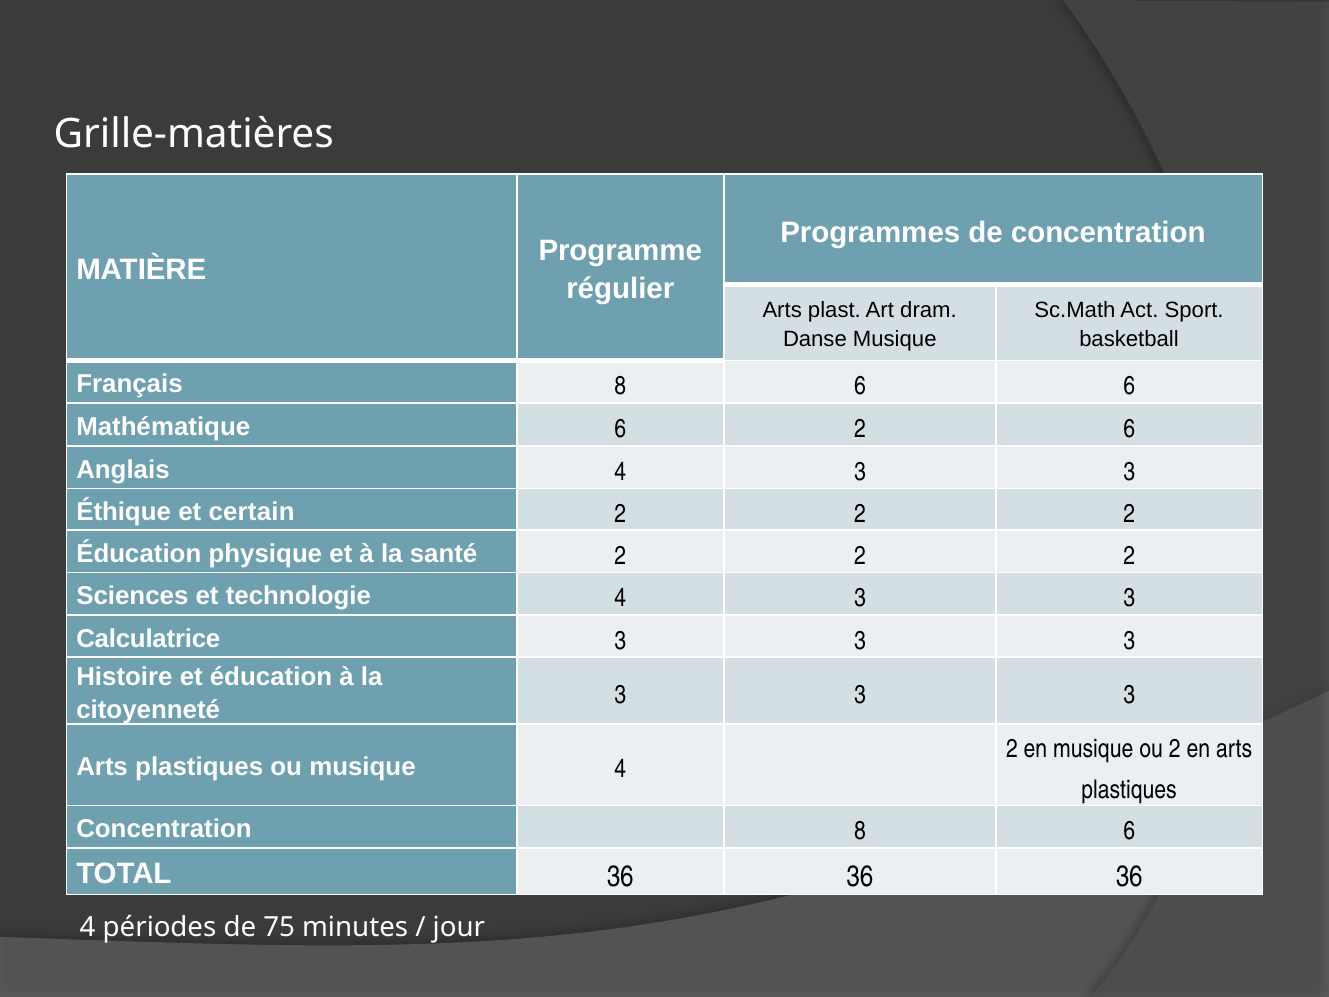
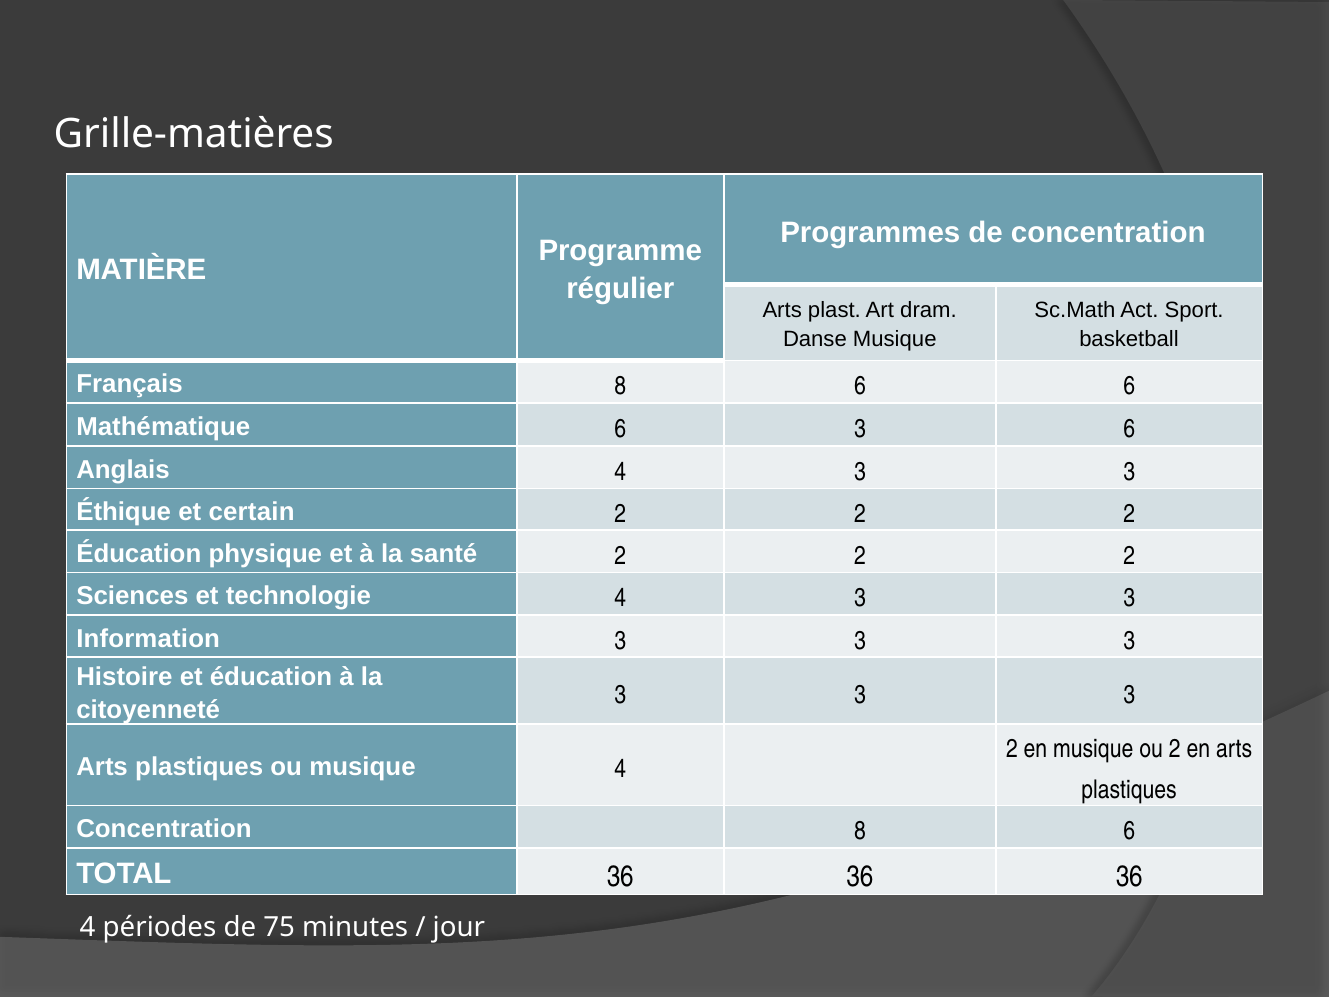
6 2: 2 -> 3
Calculatrice: Calculatrice -> Information
